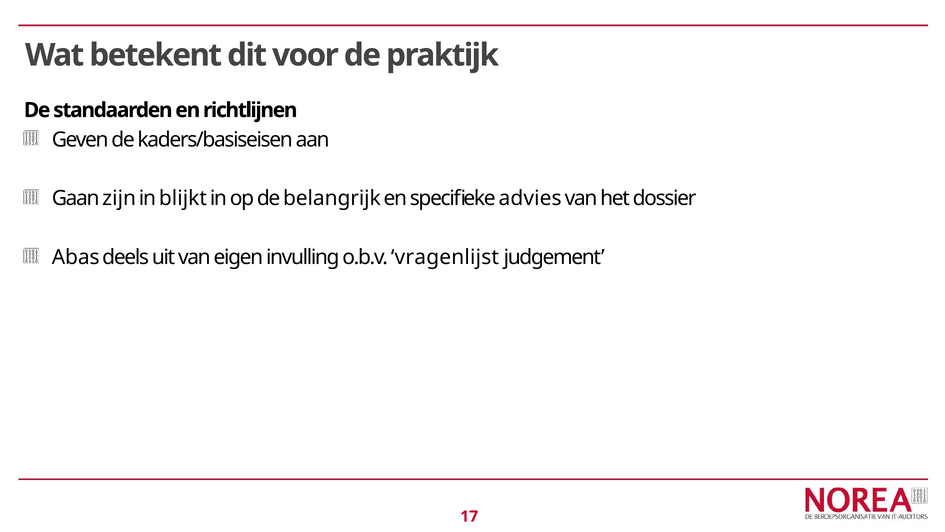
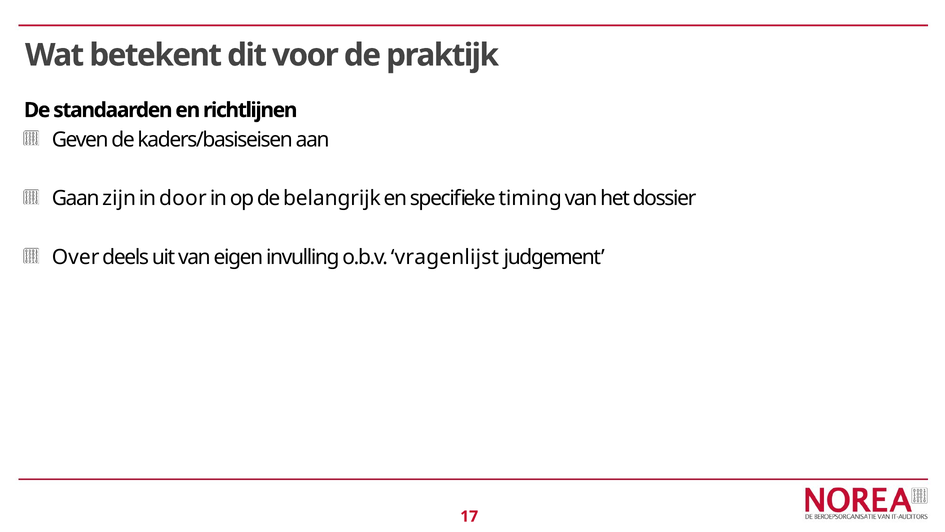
blijkt: blijkt -> door
advies: advies -> timing
Abas: Abas -> Over
